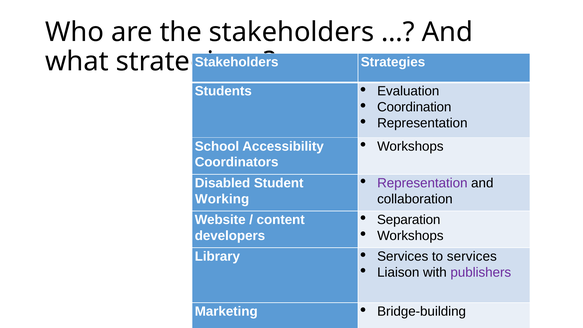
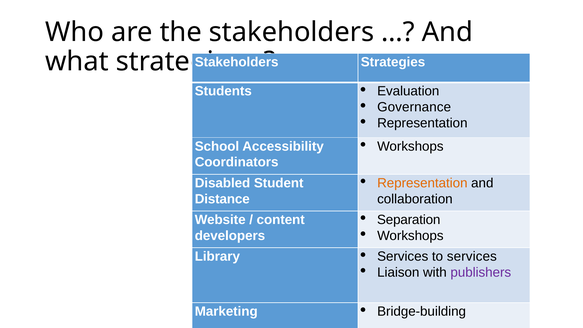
Coordination: Coordination -> Governance
Representation at (422, 183) colour: purple -> orange
Working: Working -> Distance
